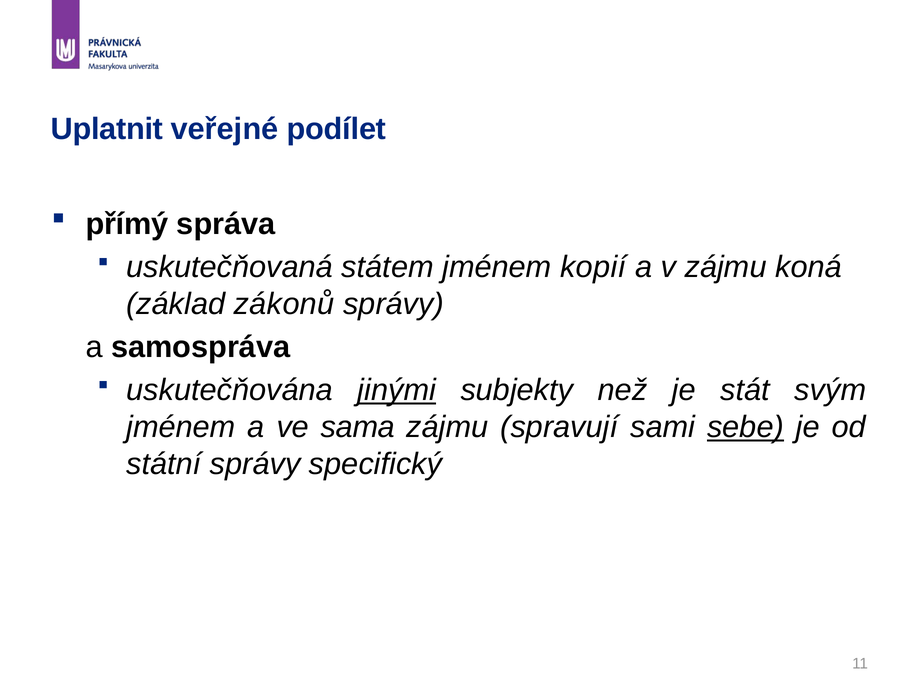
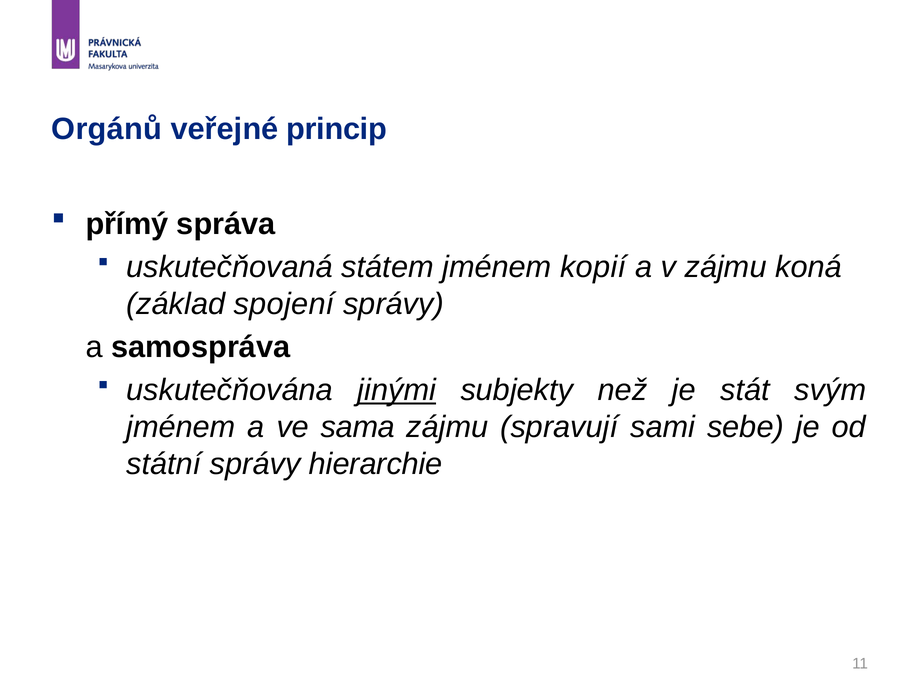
Uplatnit: Uplatnit -> Orgánů
podílet: podílet -> princip
zákonů: zákonů -> spojení
sebe underline: present -> none
specifický: specifický -> hierarchie
